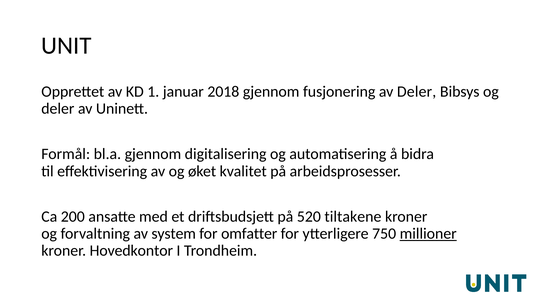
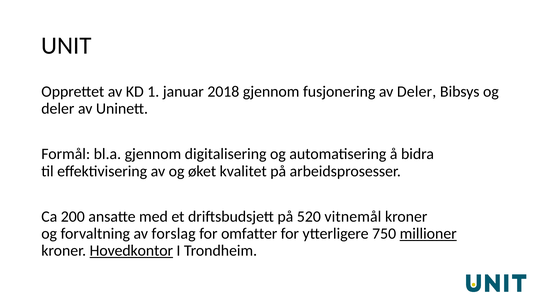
tiltakene: tiltakene -> vitnemål
system: system -> forslag
Hovedkontor underline: none -> present
